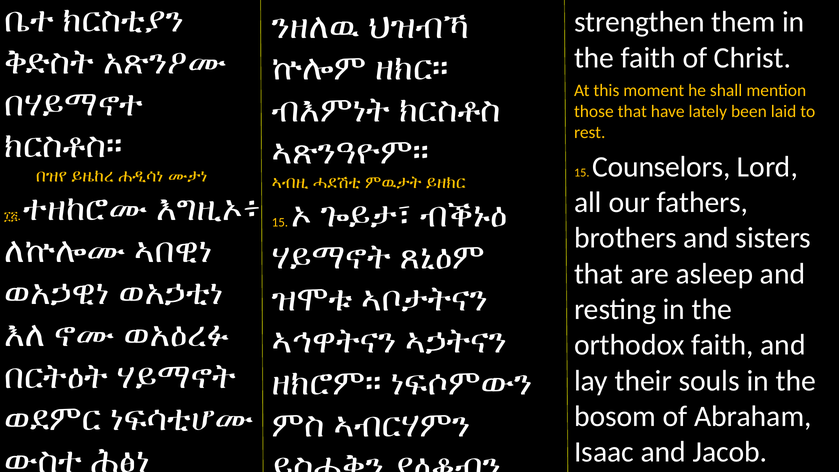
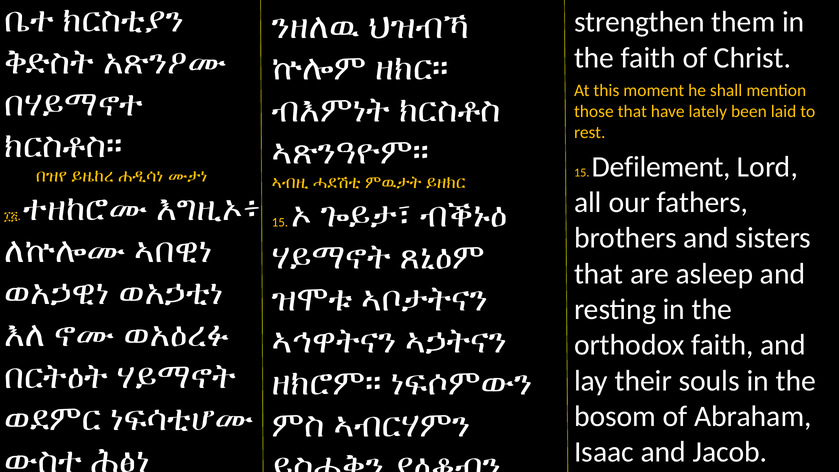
Counselors: Counselors -> Defilement
